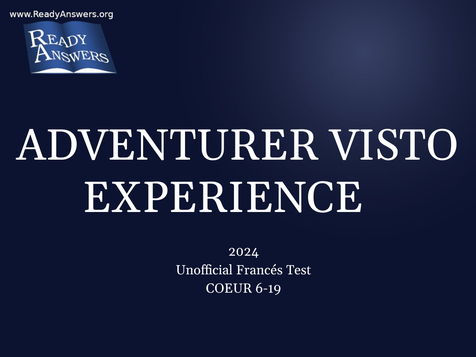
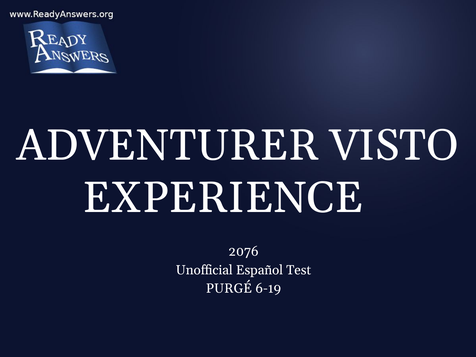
2024: 2024 -> 2076
Francés: Francés -> Español
COEUR: COEUR -> PURGÉ
